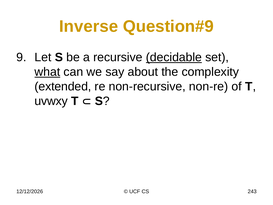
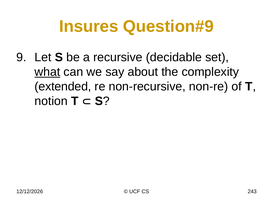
Inverse: Inverse -> Insures
decidable underline: present -> none
uvwxy: uvwxy -> notion
